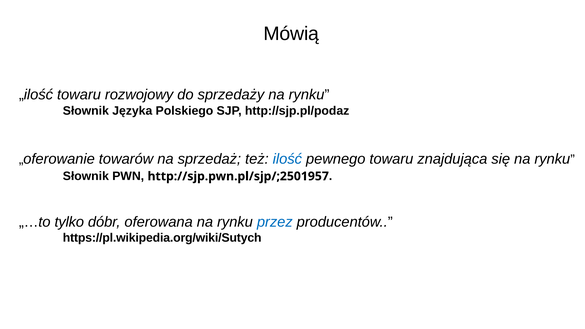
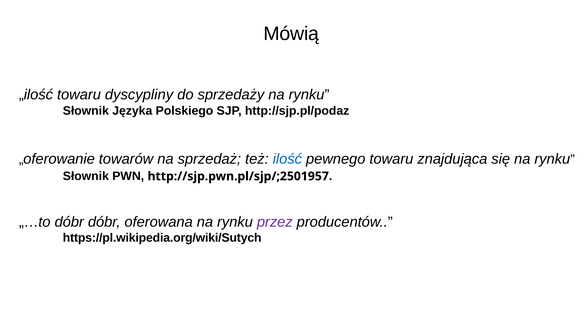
rozwojowy: rozwojowy -> dyscypliny
„…to tylko: tylko -> dóbr
przez colour: blue -> purple
